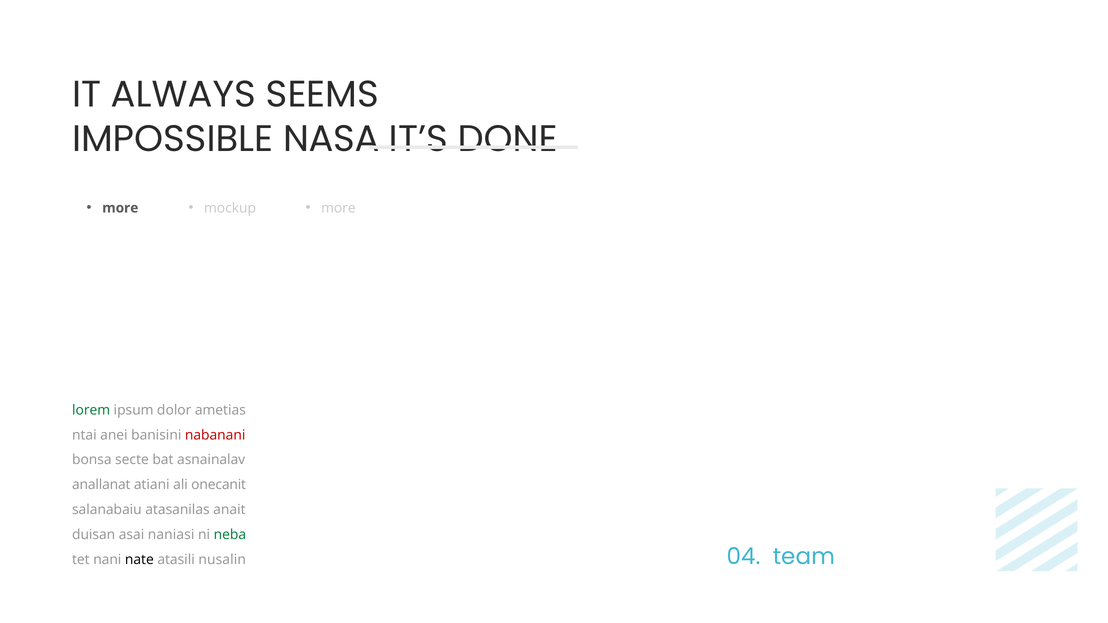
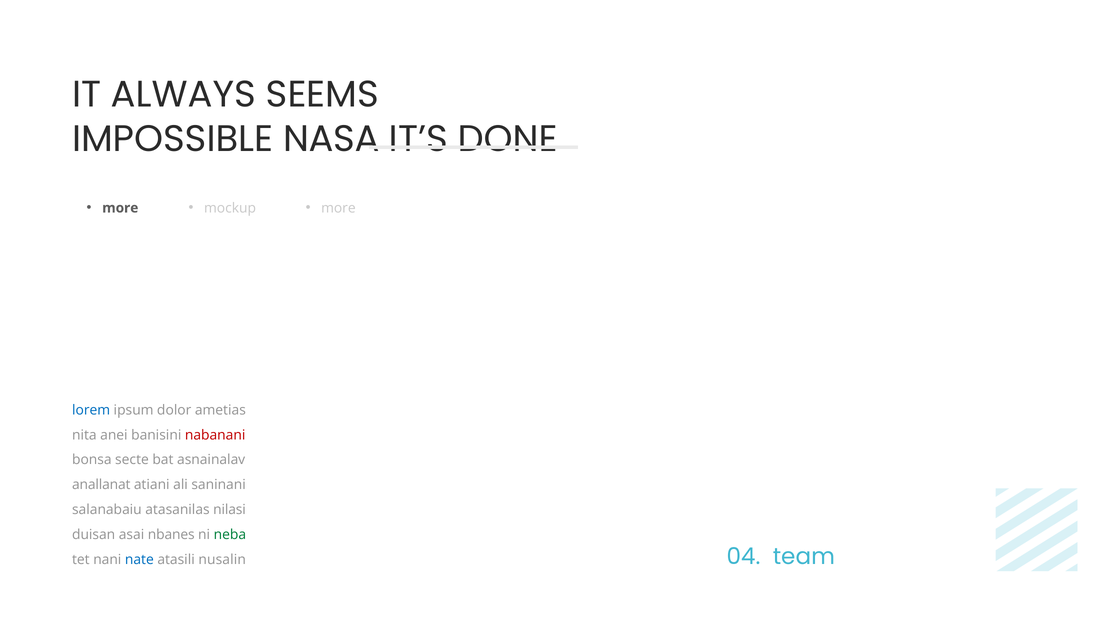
lorem colour: green -> blue
ntai: ntai -> nita
onecanit: onecanit -> saninani
anait: anait -> nilasi
naniasi: naniasi -> nbanes
nate colour: black -> blue
